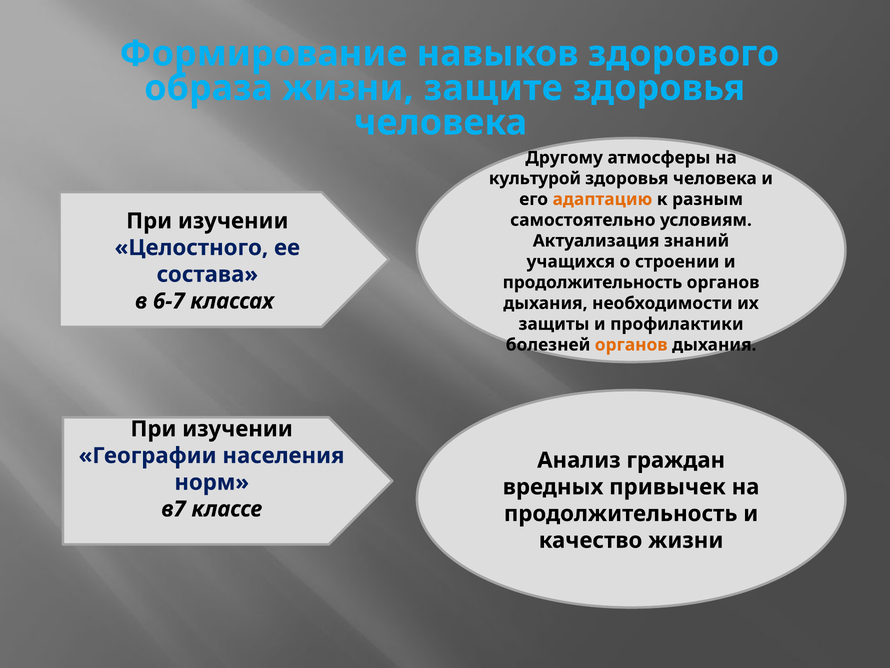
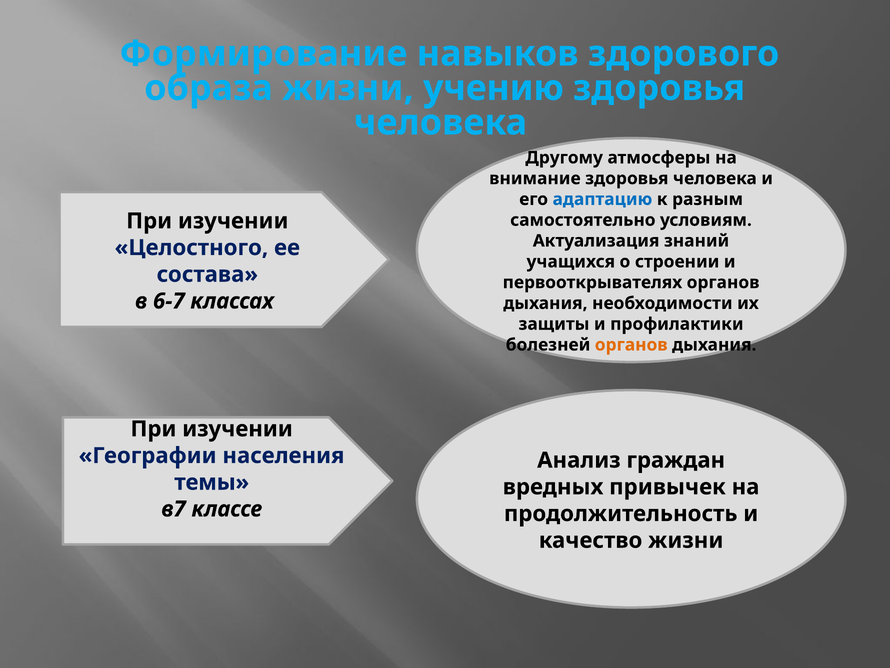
защите: защите -> учению
культурой: культурой -> внимание
адаптацию colour: orange -> blue
продолжительность at (593, 282): продолжительность -> первооткрывателях
норм: норм -> темы
